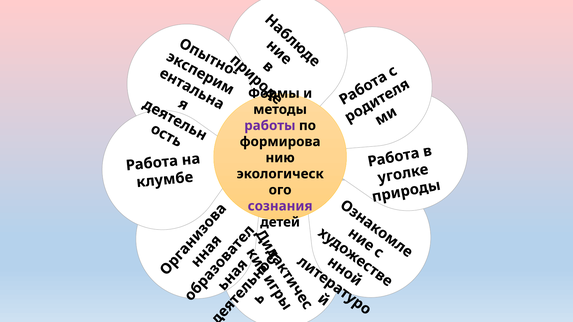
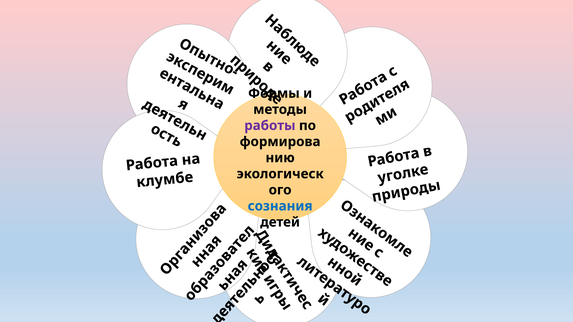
сознания colour: purple -> blue
